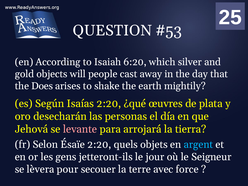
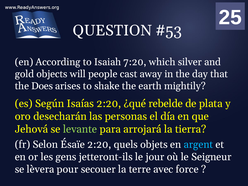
6:20: 6:20 -> 7:20
œuvres: œuvres -> rebelde
levante colour: pink -> light green
